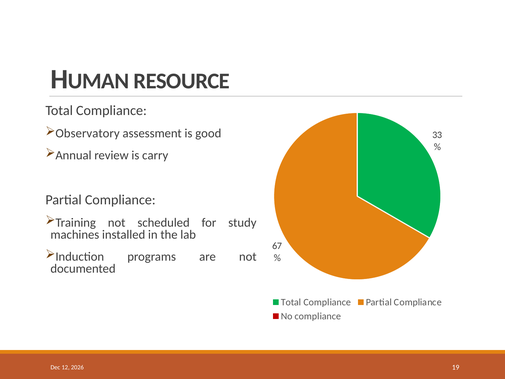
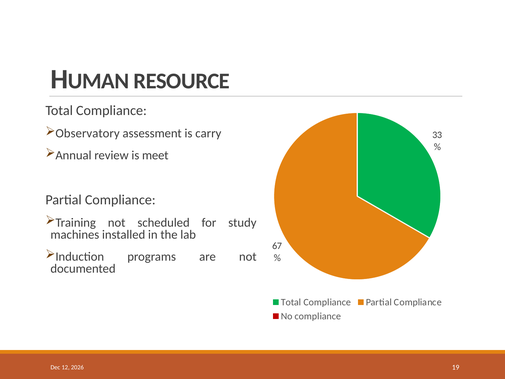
good: good -> carry
carry: carry -> meet
